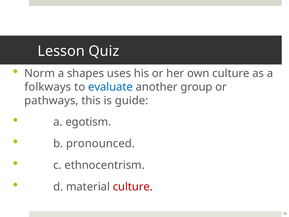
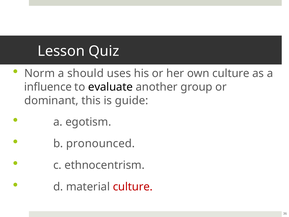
shapes: shapes -> should
folkways: folkways -> influence
evaluate colour: blue -> black
pathways: pathways -> dominant
